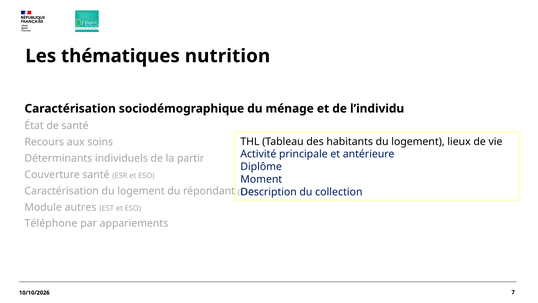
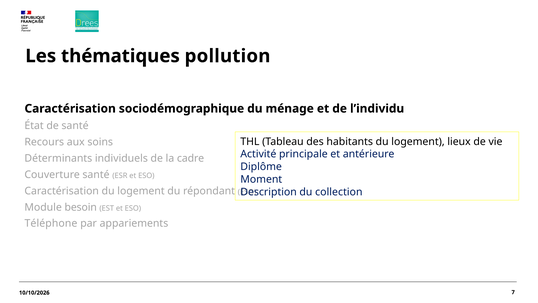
nutrition: nutrition -> pollution
partir: partir -> cadre
autres: autres -> besoin
